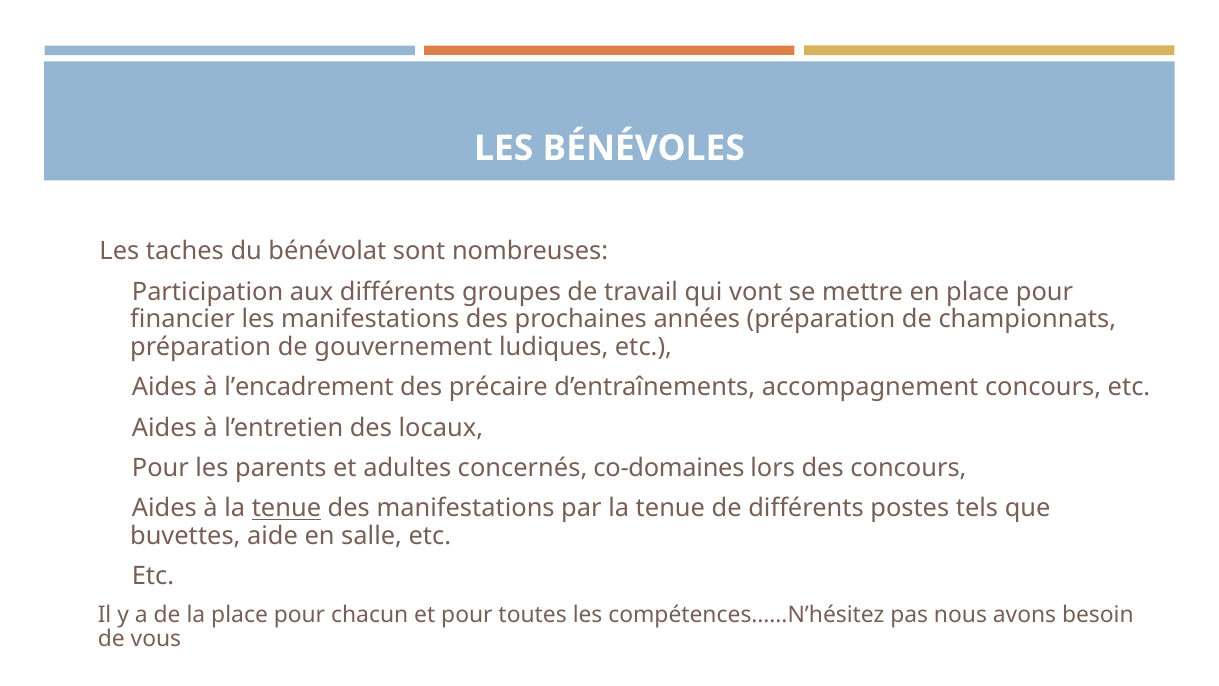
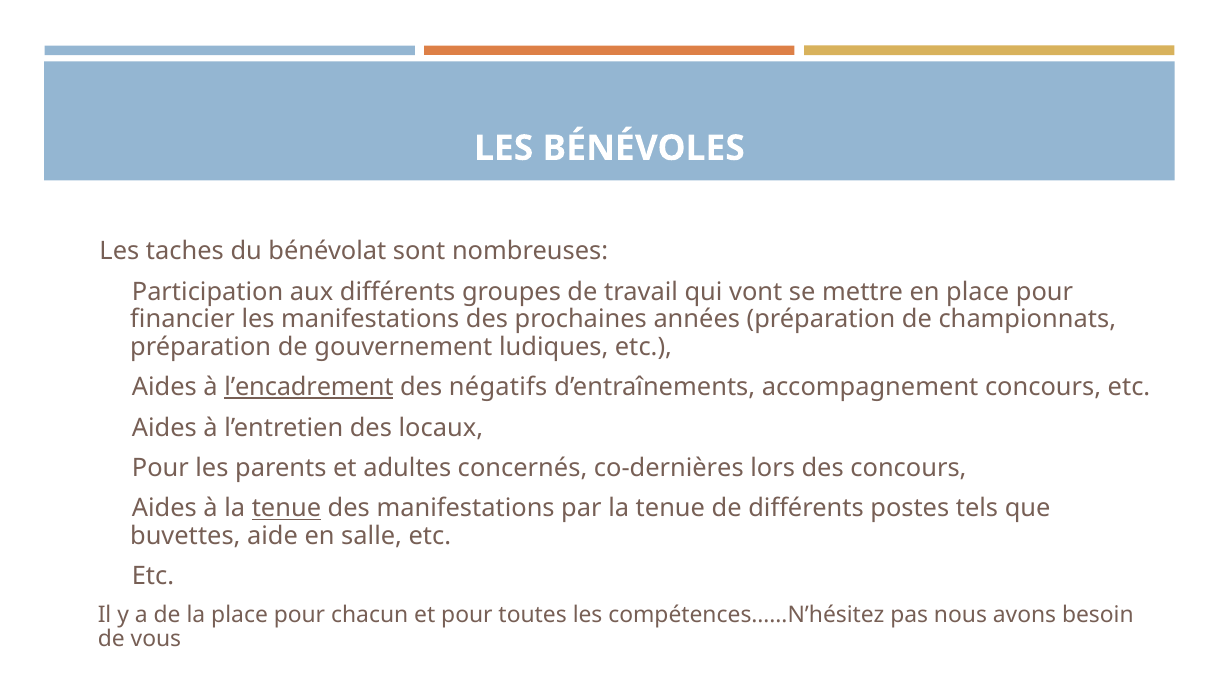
l’encadrement underline: none -> present
précaire: précaire -> négatifs
co-domaines: co-domaines -> co-dernières
